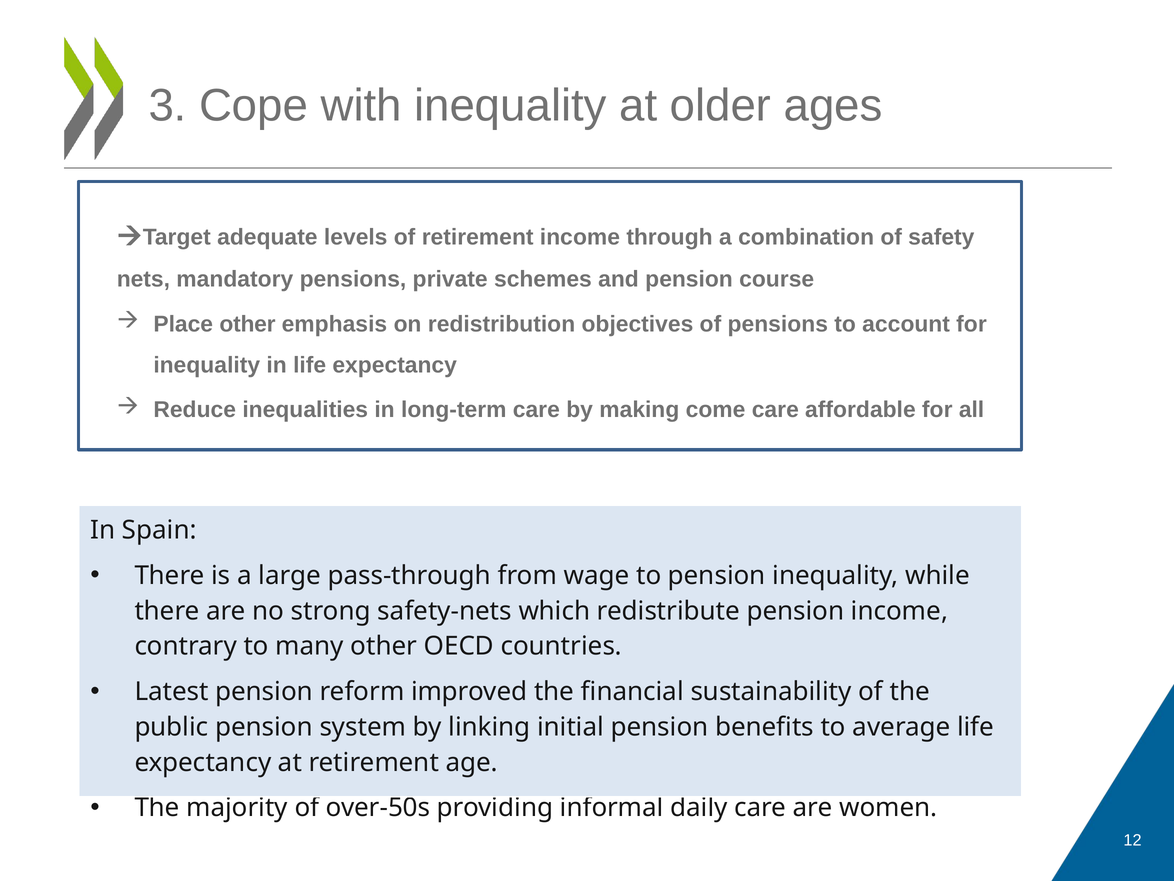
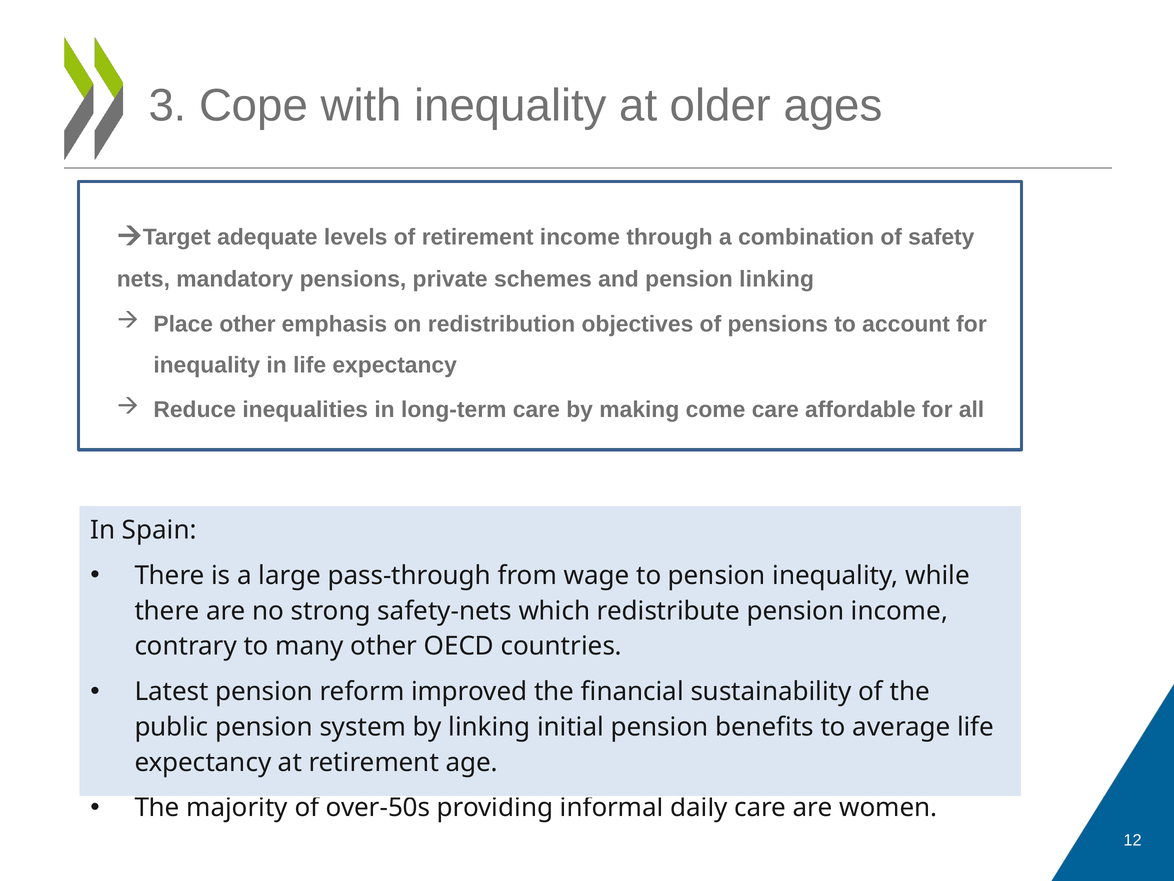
pension course: course -> linking
